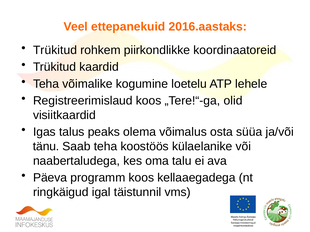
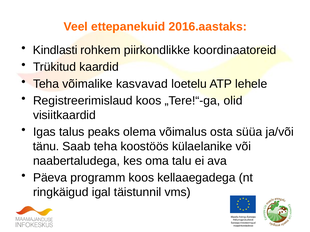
Trükitud at (55, 50): Trükitud -> Kindlasti
kogumine: kogumine -> kasvavad
